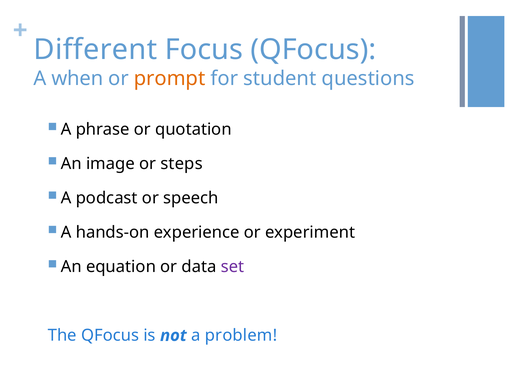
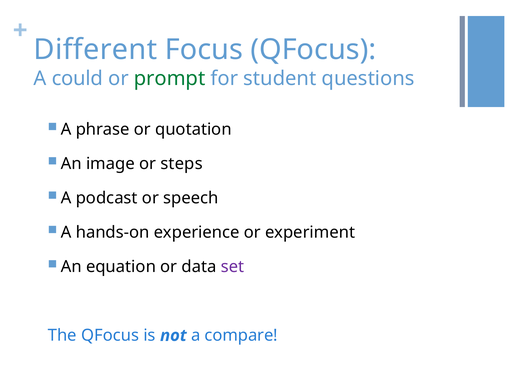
when: when -> could
prompt colour: orange -> green
problem: problem -> compare
